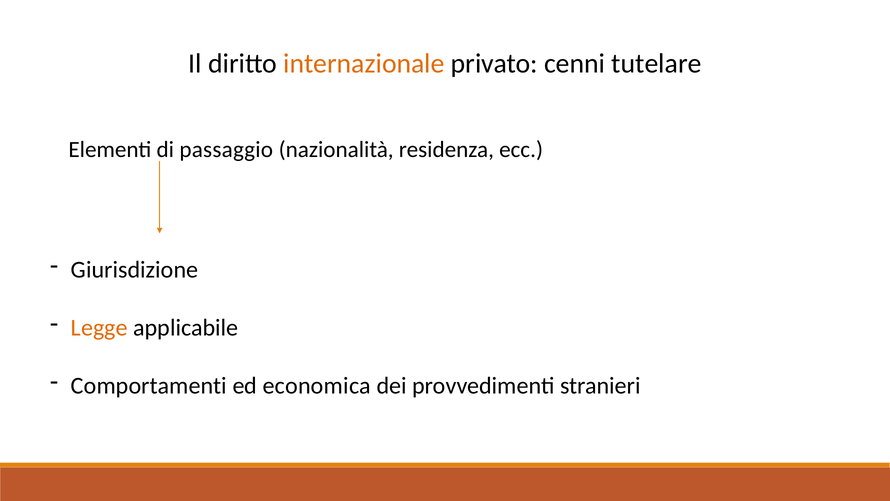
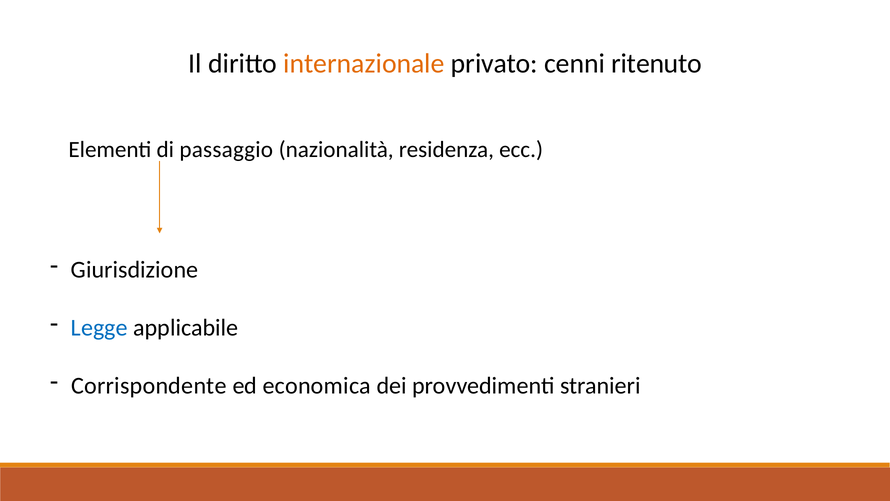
tutelare: tutelare -> ritenuto
Legge colour: orange -> blue
Comportamenti: Comportamenti -> Corrispondente
